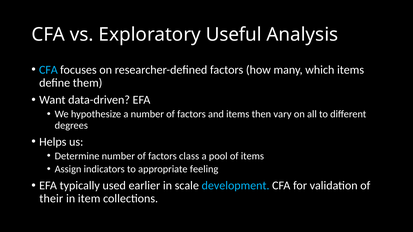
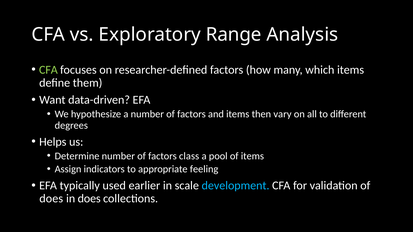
Useful: Useful -> Range
CFA at (48, 70) colour: light blue -> light green
their at (51, 199): their -> does
in item: item -> does
